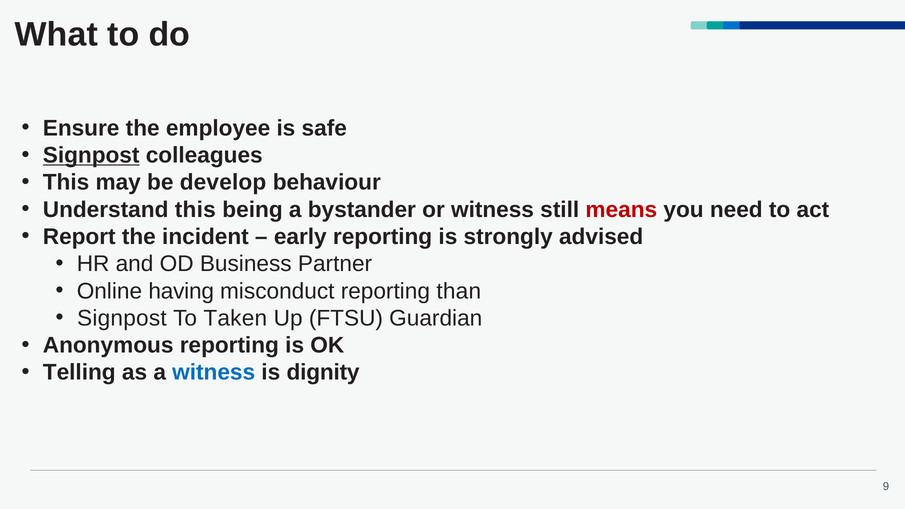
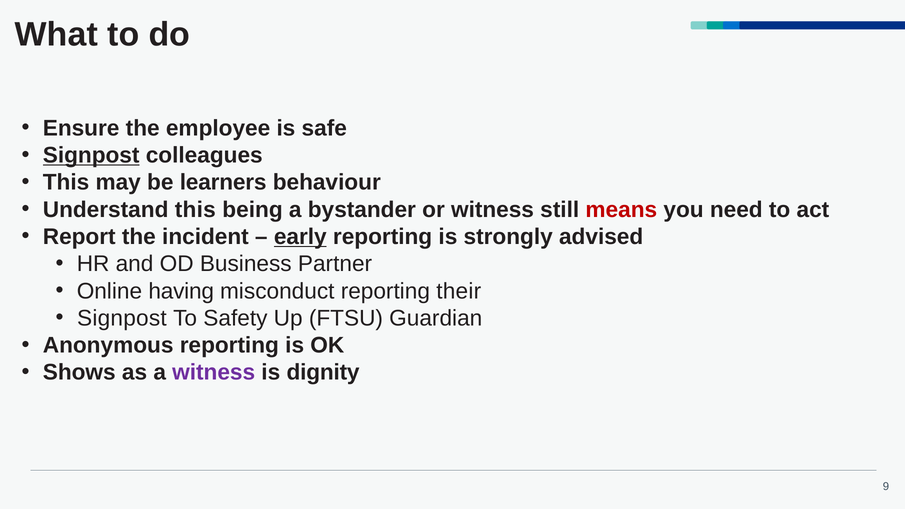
develop: develop -> learners
early underline: none -> present
than: than -> their
Taken: Taken -> Safety
Telling: Telling -> Shows
witness at (214, 373) colour: blue -> purple
